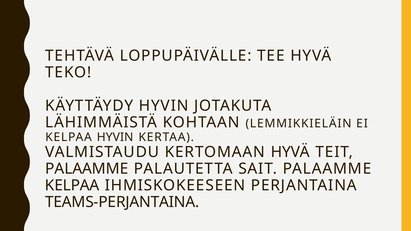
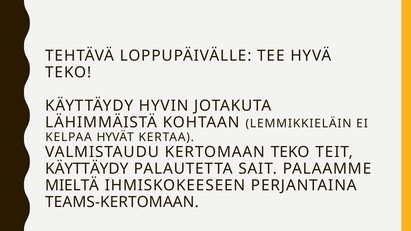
KELPAA HYVIN: HYVIN -> HYVÄT
KERTOMAAN HYVÄ: HYVÄ -> TEKO
PALAAMME at (87, 169): PALAAMME -> KÄYTTÄYDY
KELPAA at (72, 185): KELPAA -> MIELTÄ
TEAMS-PERJANTAINA: TEAMS-PERJANTAINA -> TEAMS-KERTOMAAN
